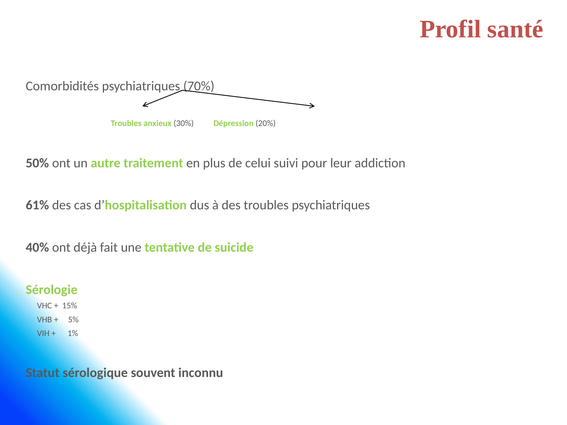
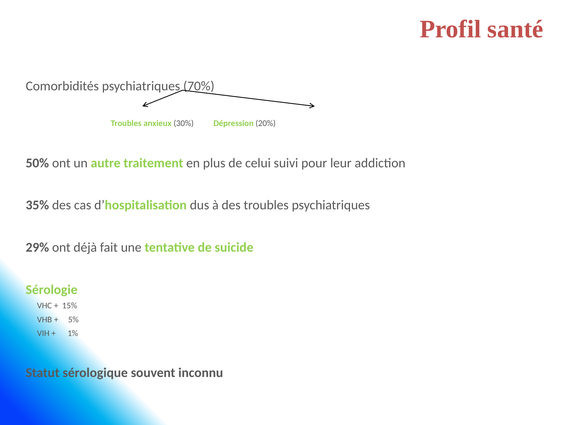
61%: 61% -> 35%
40%: 40% -> 29%
